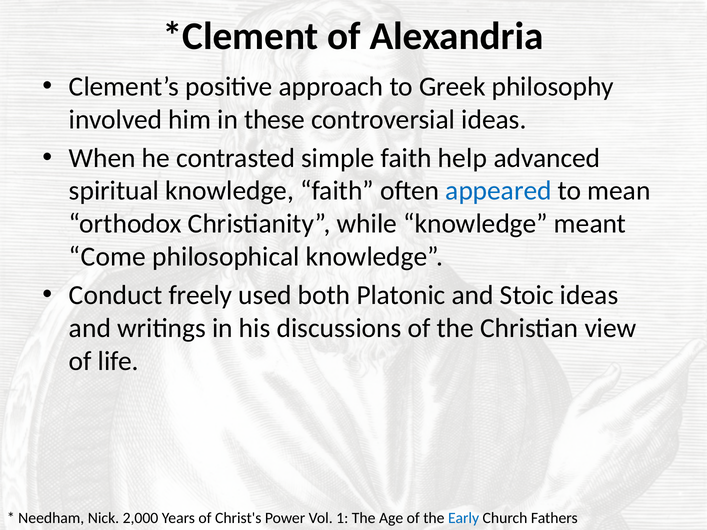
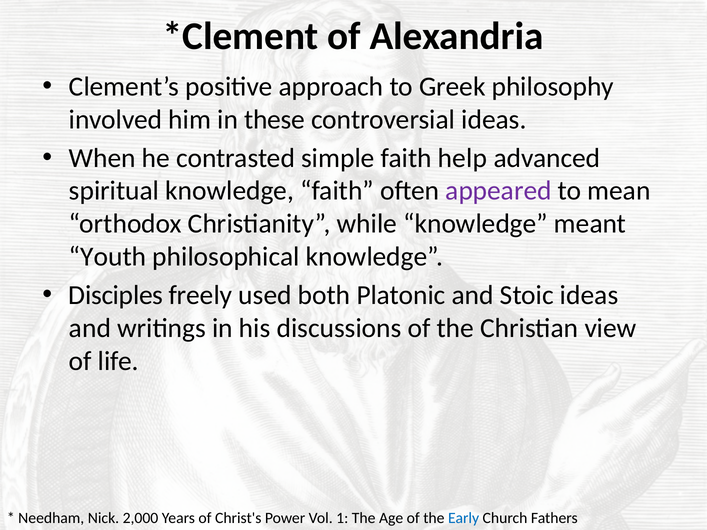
appeared colour: blue -> purple
Come: Come -> Youth
Conduct: Conduct -> Disciples
